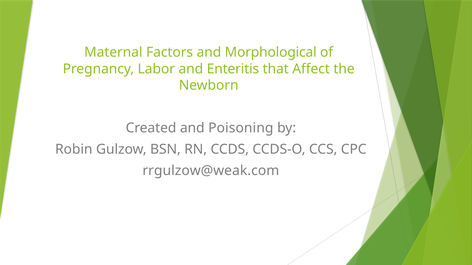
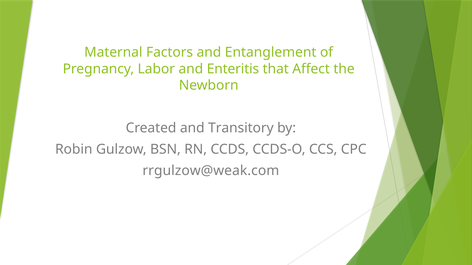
Morphological: Morphological -> Entanglement
Poisoning: Poisoning -> Transitory
